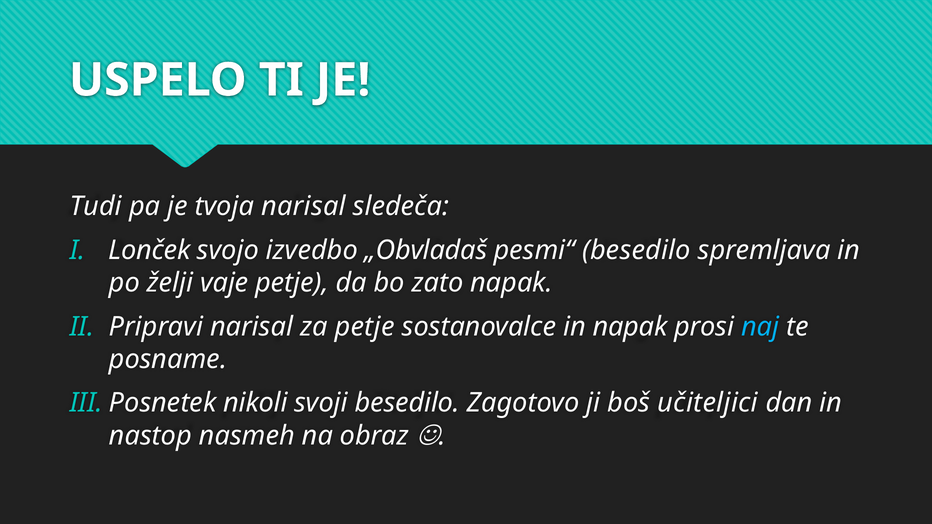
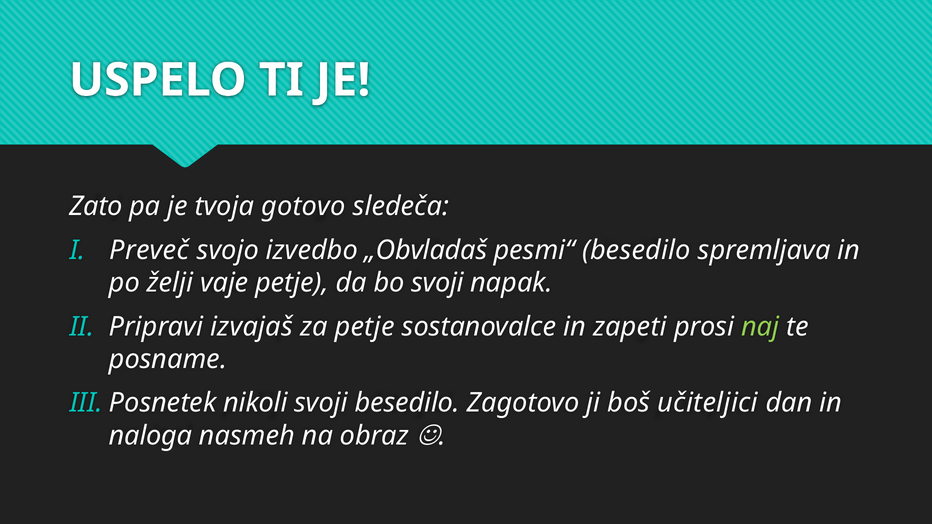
Tudi: Tudi -> Zato
tvoja narisal: narisal -> gotovo
Lonček: Lonček -> Preveč
bo zato: zato -> svoji
Pripravi narisal: narisal -> izvajaš
in napak: napak -> zapeti
naj colour: light blue -> light green
nastop: nastop -> naloga
